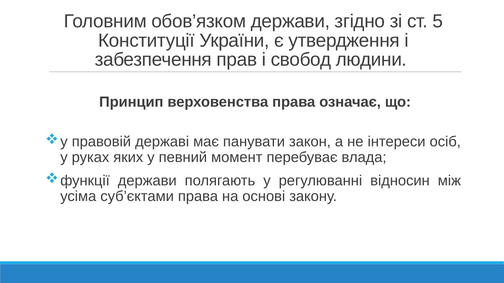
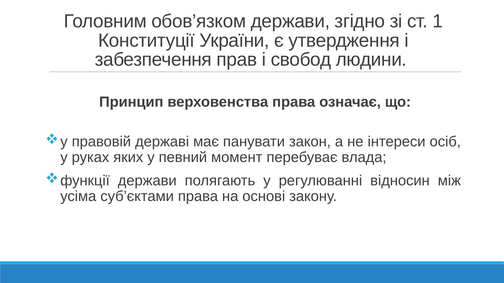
5: 5 -> 1
